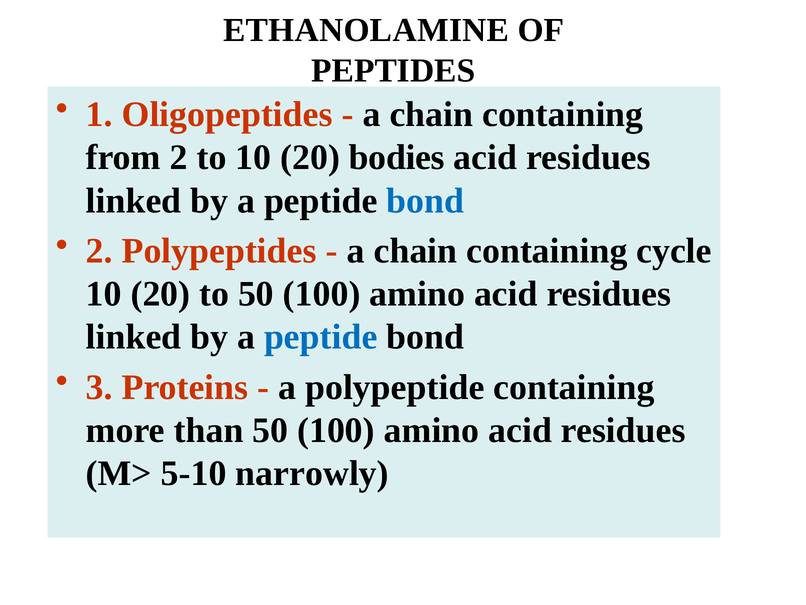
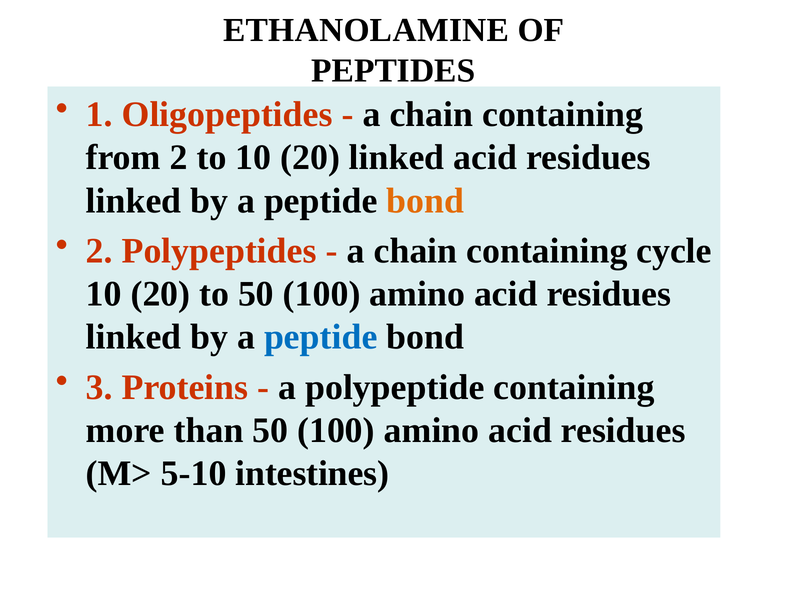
20 bodies: bodies -> linked
bond at (425, 201) colour: blue -> orange
narrowly: narrowly -> intestines
